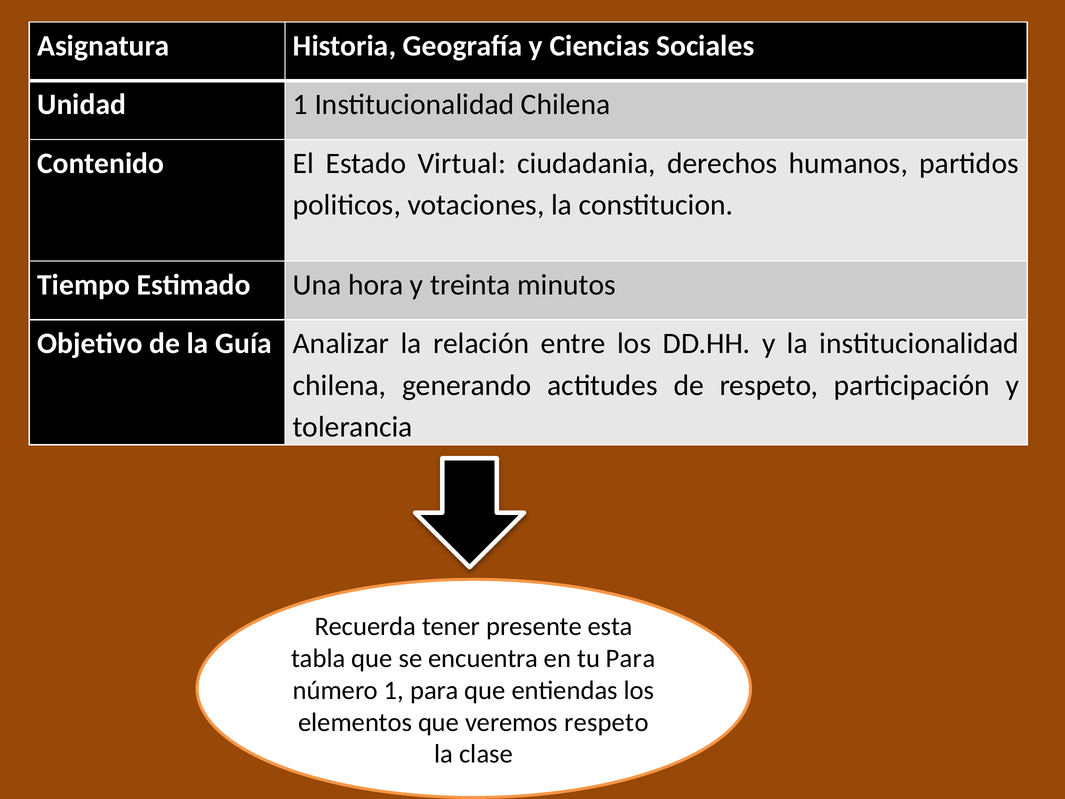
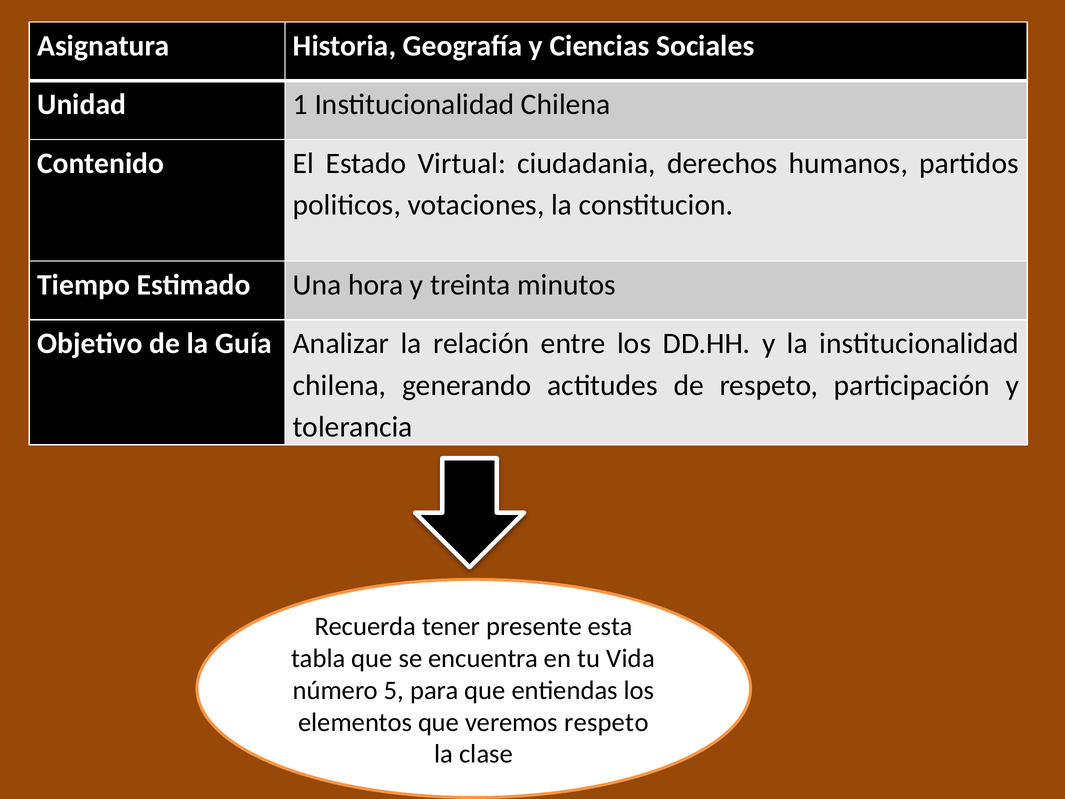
tu Para: Para -> Vida
número 1: 1 -> 5
